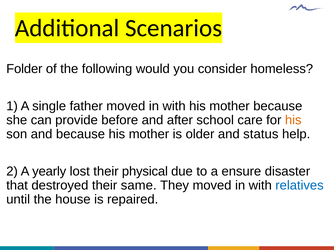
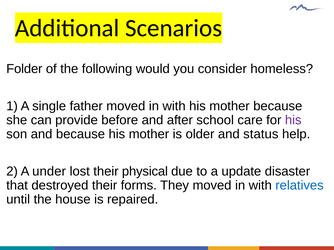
his at (293, 120) colour: orange -> purple
yearly: yearly -> under
ensure: ensure -> update
same: same -> forms
